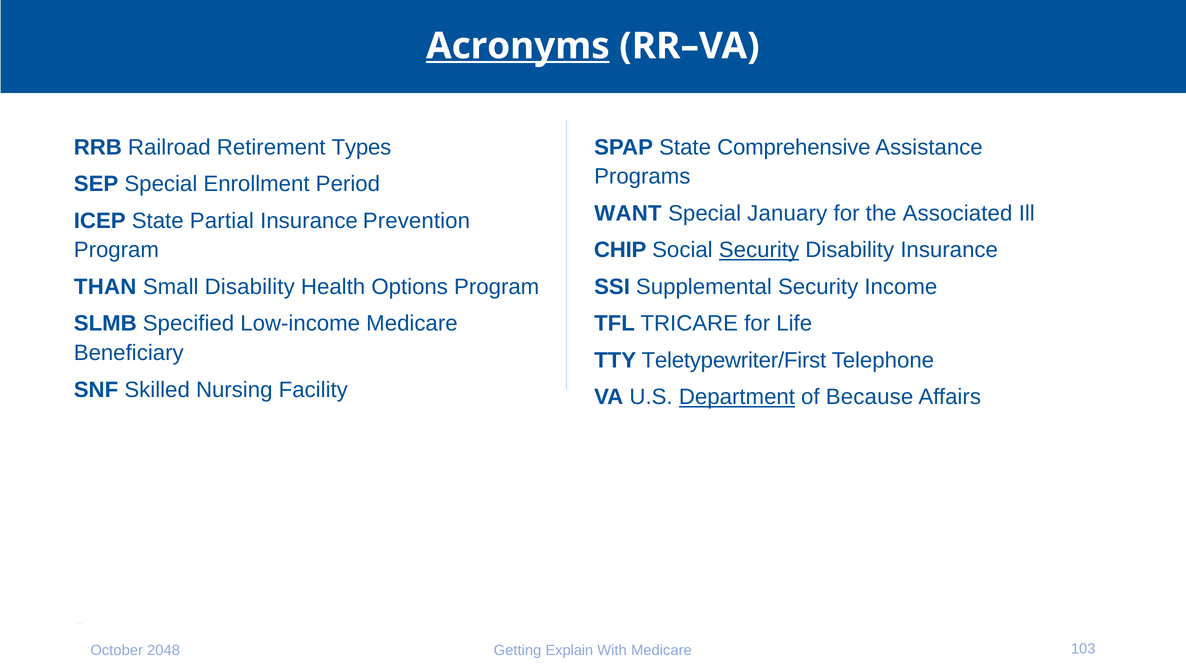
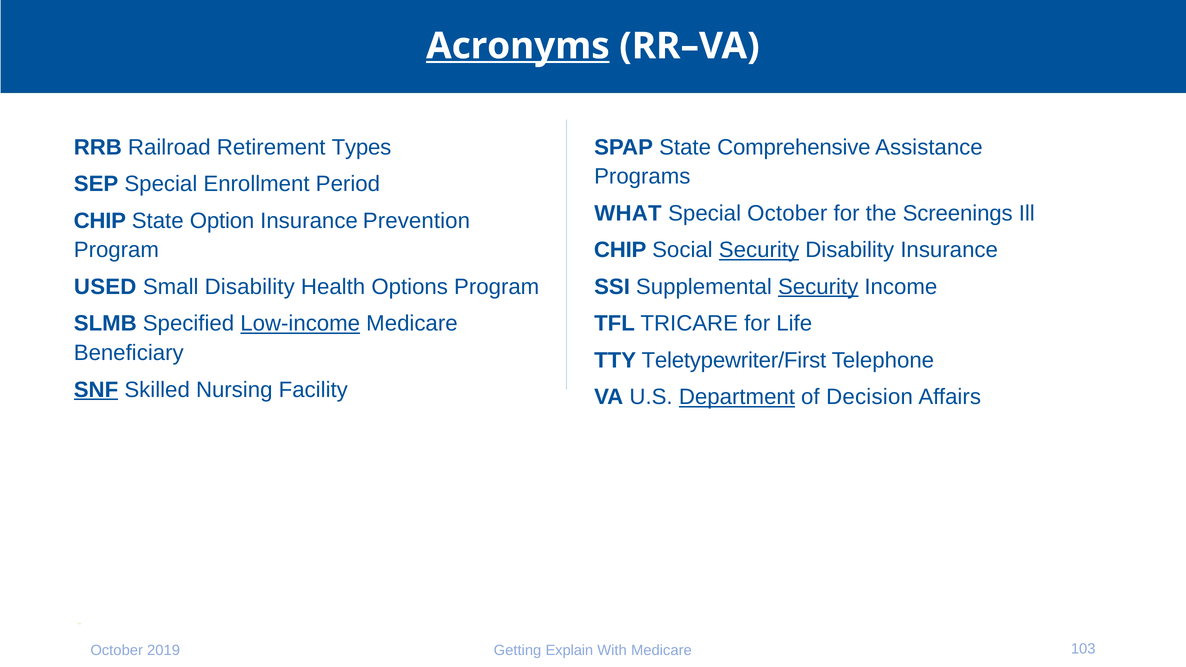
WANT: WANT -> WHAT
Special January: January -> October
Associated: Associated -> Screenings
ICEP at (100, 221): ICEP -> CHIP
Partial: Partial -> Option
THAN: THAN -> USED
Security at (818, 287) underline: none -> present
Low-income underline: none -> present
SNF underline: none -> present
Because: Because -> Decision
2048: 2048 -> 2019
